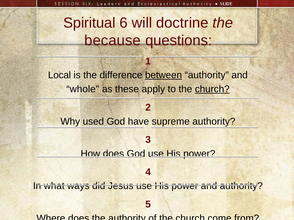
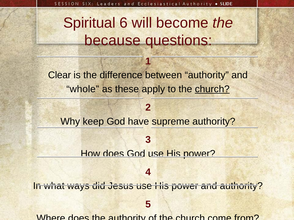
doctrine: doctrine -> become
Local: Local -> Clear
between underline: present -> none
used: used -> keep
